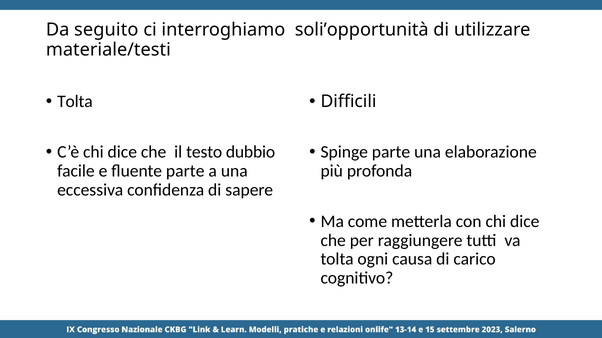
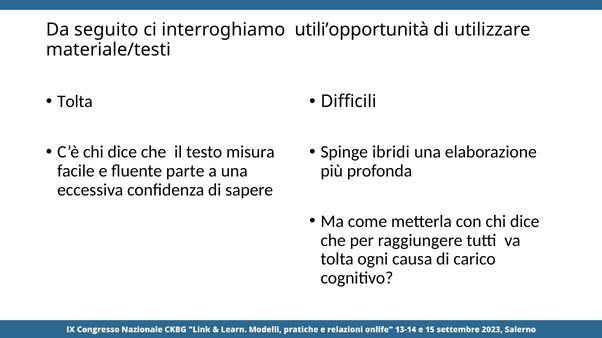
soli’opportunità: soli’opportunità -> utili’opportunità
dubbio: dubbio -> misura
Spinge parte: parte -> ibridi
